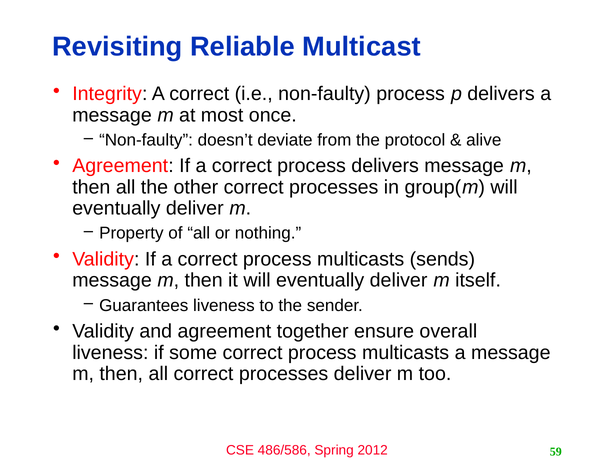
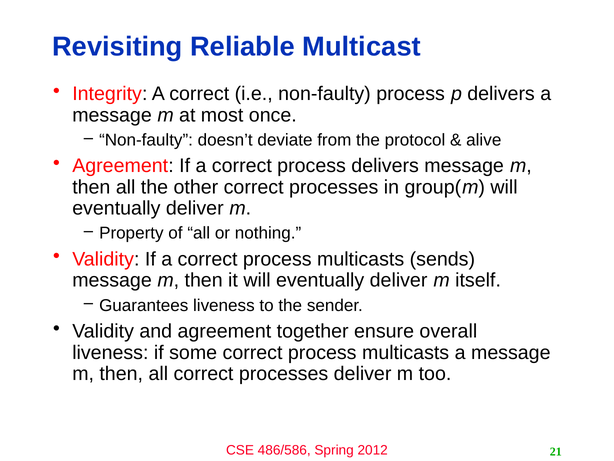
59: 59 -> 21
